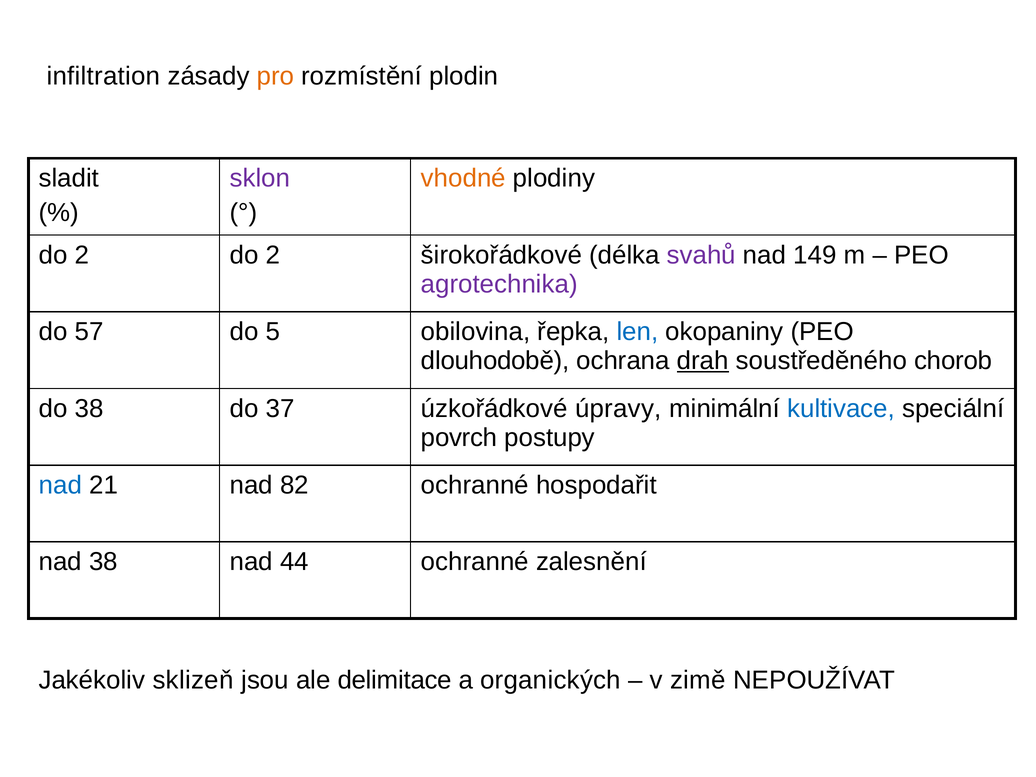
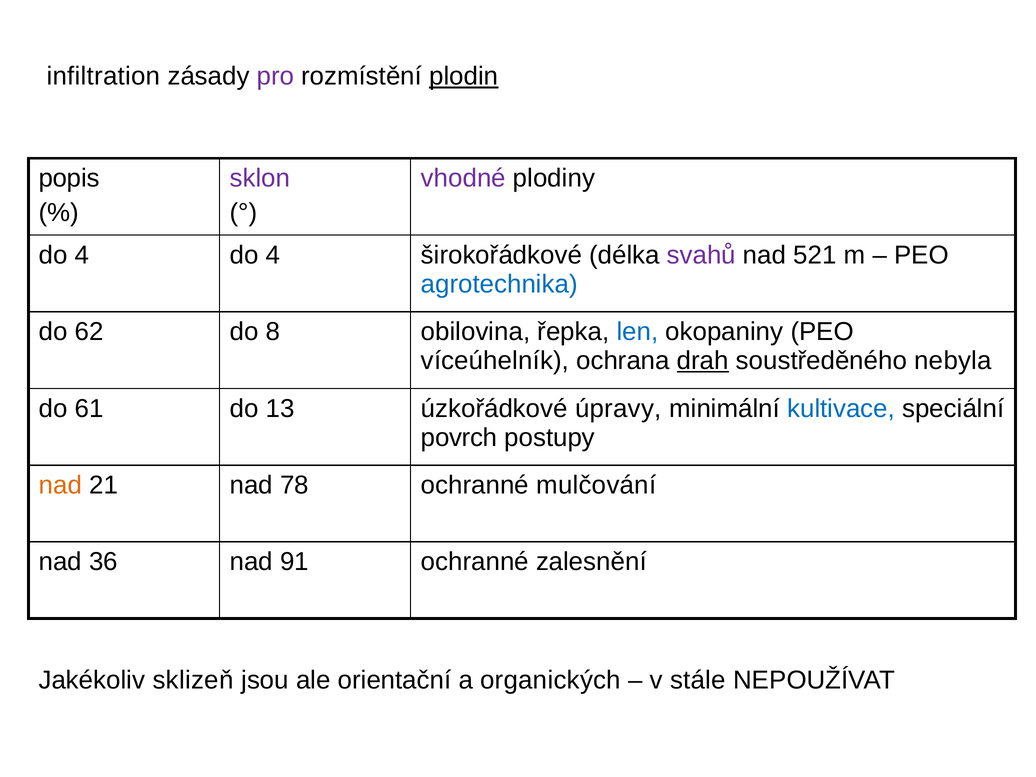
pro colour: orange -> purple
plodin underline: none -> present
sladit: sladit -> popis
vhodné colour: orange -> purple
2 at (82, 255): 2 -> 4
2 at (273, 255): 2 -> 4
149: 149 -> 521
agrotechnika colour: purple -> blue
57: 57 -> 62
5: 5 -> 8
dlouhodobě: dlouhodobě -> víceúhelník
chorob: chorob -> nebyla
do 38: 38 -> 61
37: 37 -> 13
nad at (60, 485) colour: blue -> orange
82: 82 -> 78
hospodařit: hospodařit -> mulčování
nad 38: 38 -> 36
44: 44 -> 91
delimitace: delimitace -> orientační
zimě: zimě -> stále
